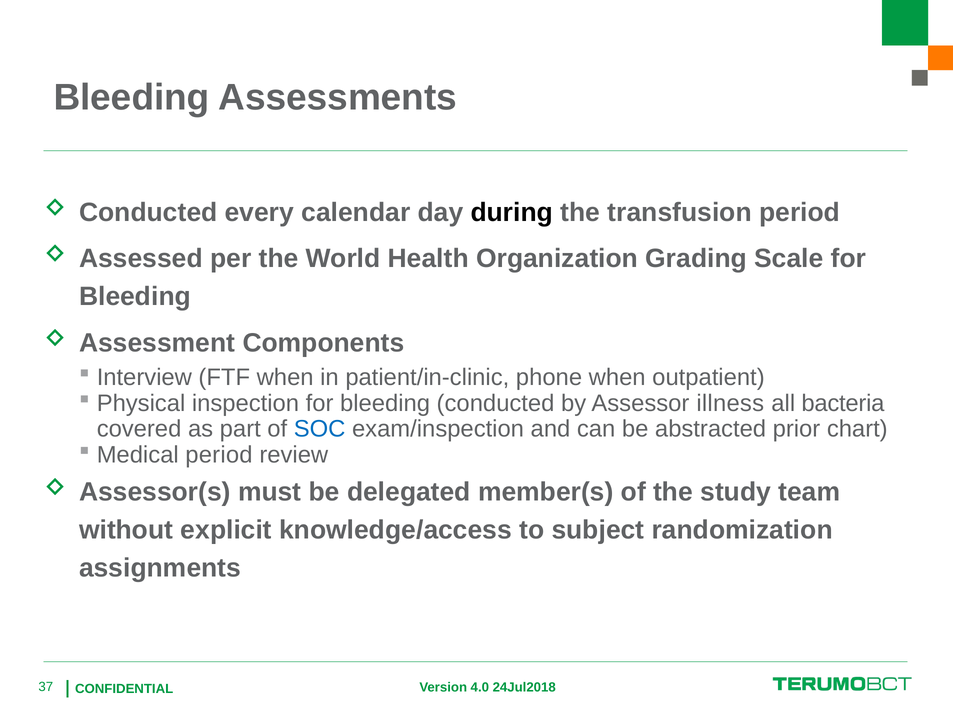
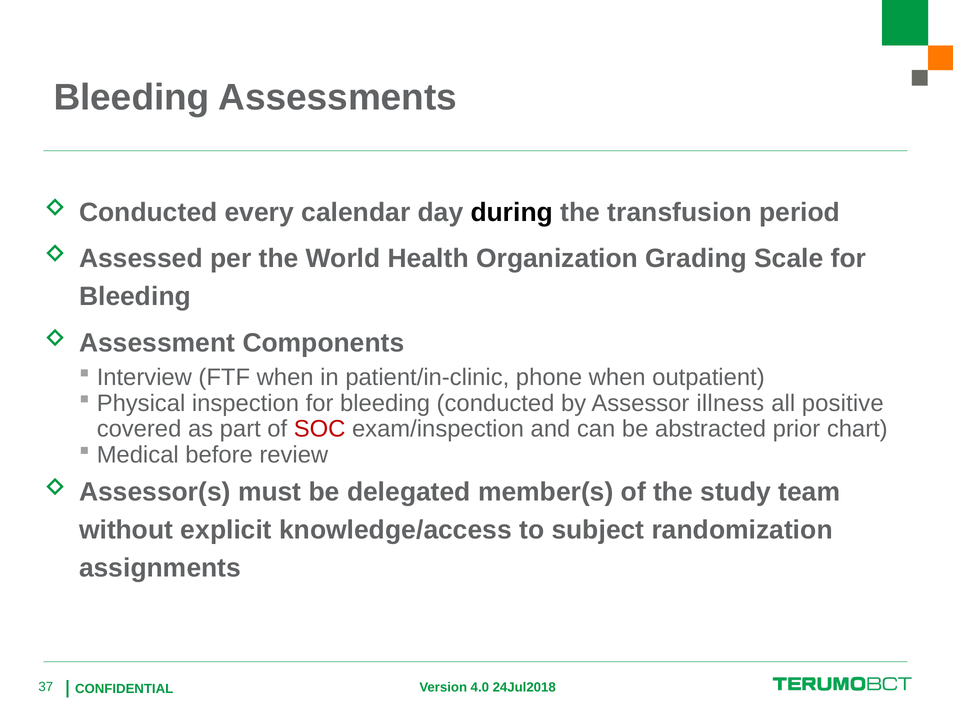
bacteria: bacteria -> positive
SOC colour: blue -> red
Medical period: period -> before
